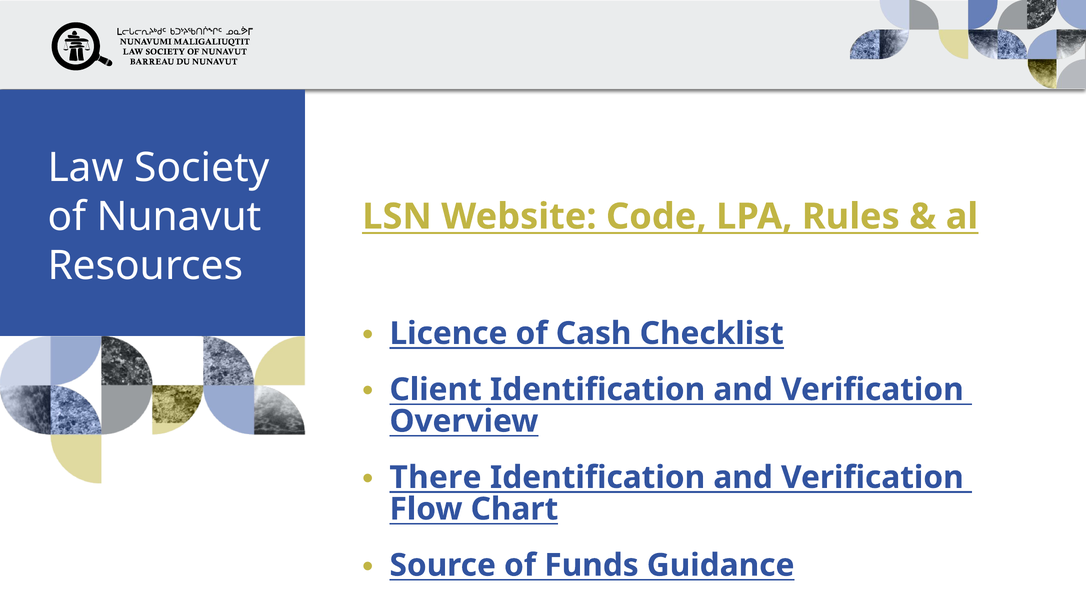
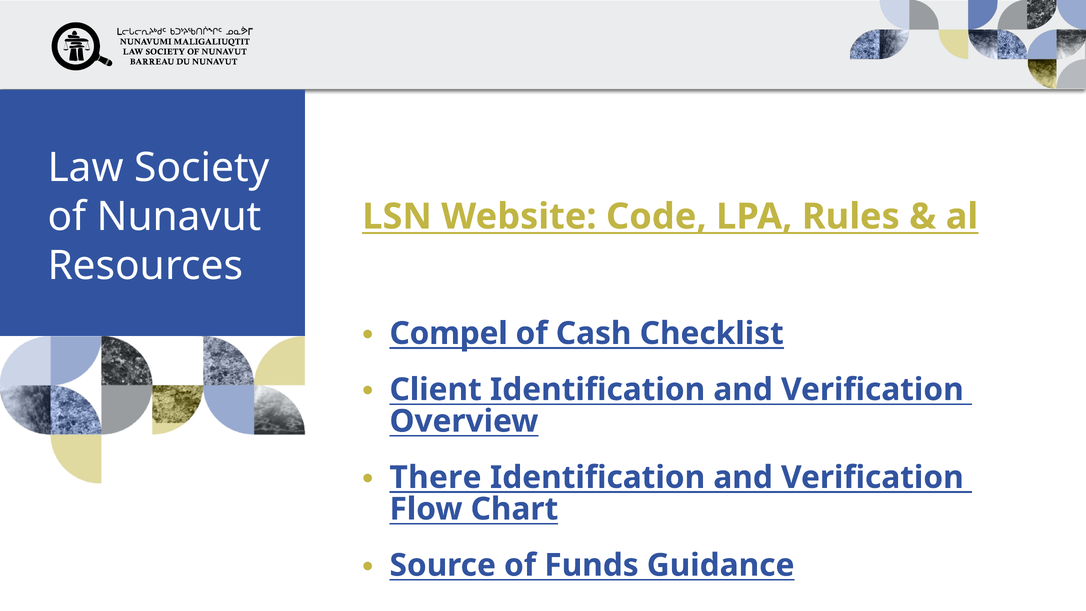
Licence: Licence -> Compel
